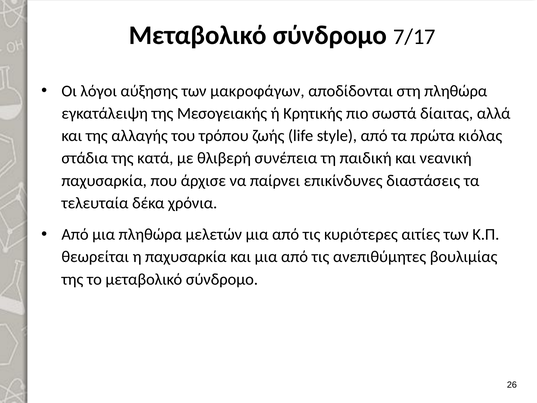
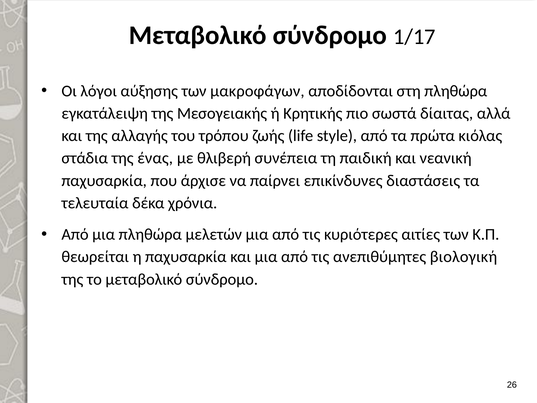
7/17: 7/17 -> 1/17
κατά: κατά -> ένας
βουλιμίας: βουλιμίας -> βιολογική
